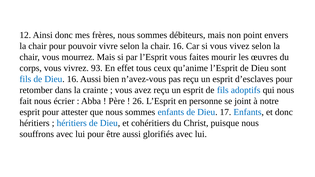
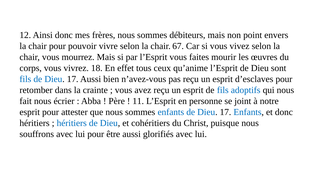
chair 16: 16 -> 67
93: 93 -> 18
fils de Dieu 16: 16 -> 17
26: 26 -> 11
